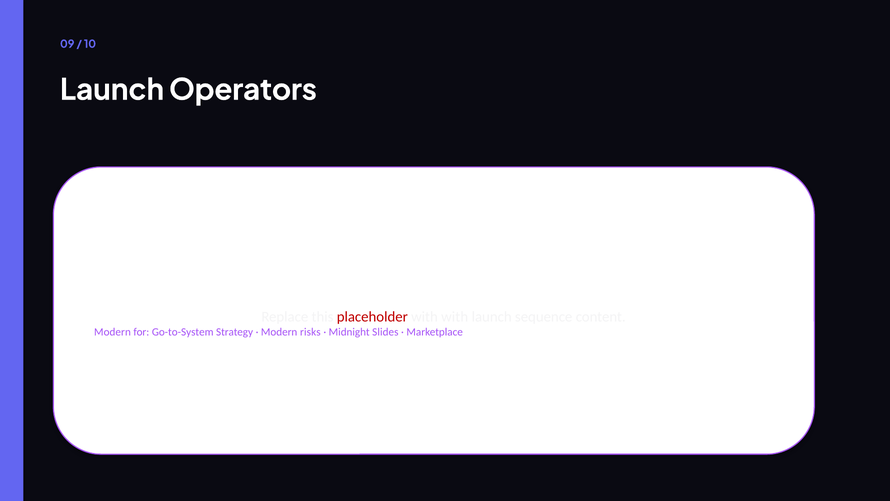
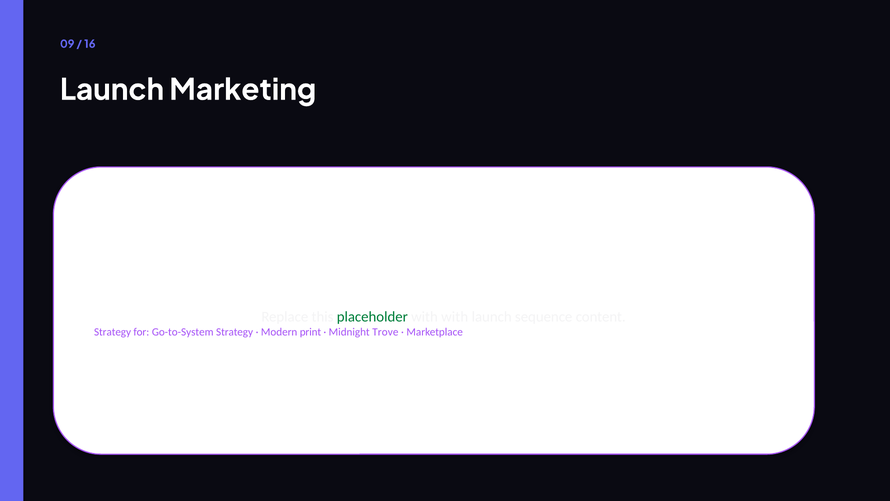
10: 10 -> 16
Operators: Operators -> Marketing
placeholder colour: red -> green
Modern at (112, 332): Modern -> Strategy
risks: risks -> print
Slides: Slides -> Trove
